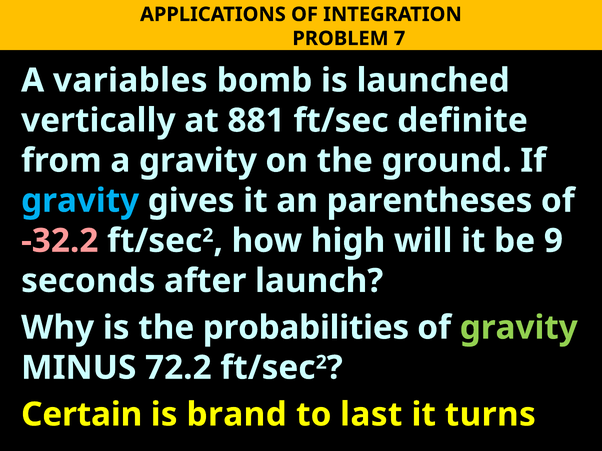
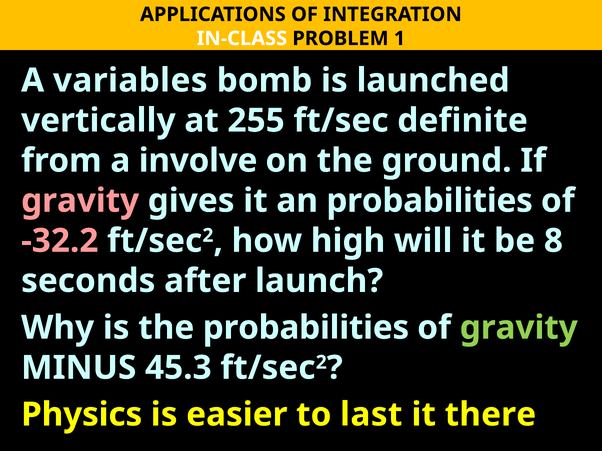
IN-CLASS colour: yellow -> white
7: 7 -> 1
881: 881 -> 255
a gravity: gravity -> involve
gravity at (80, 201) colour: light blue -> pink
an parentheses: parentheses -> probabilities
9: 9 -> 8
72.2: 72.2 -> 45.3
Certain: Certain -> Physics
brand: brand -> easier
turns: turns -> there
